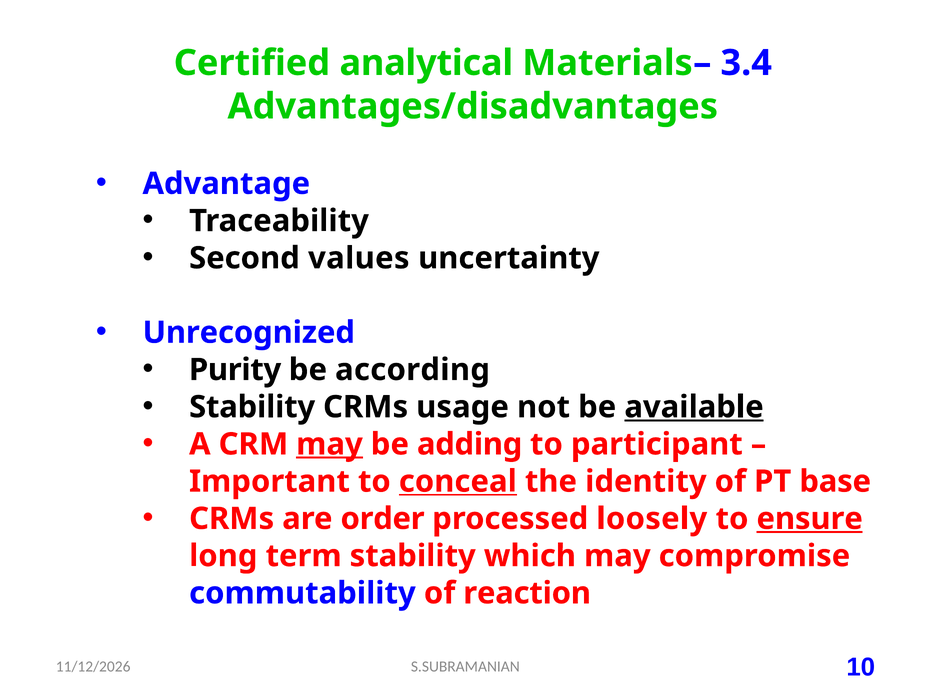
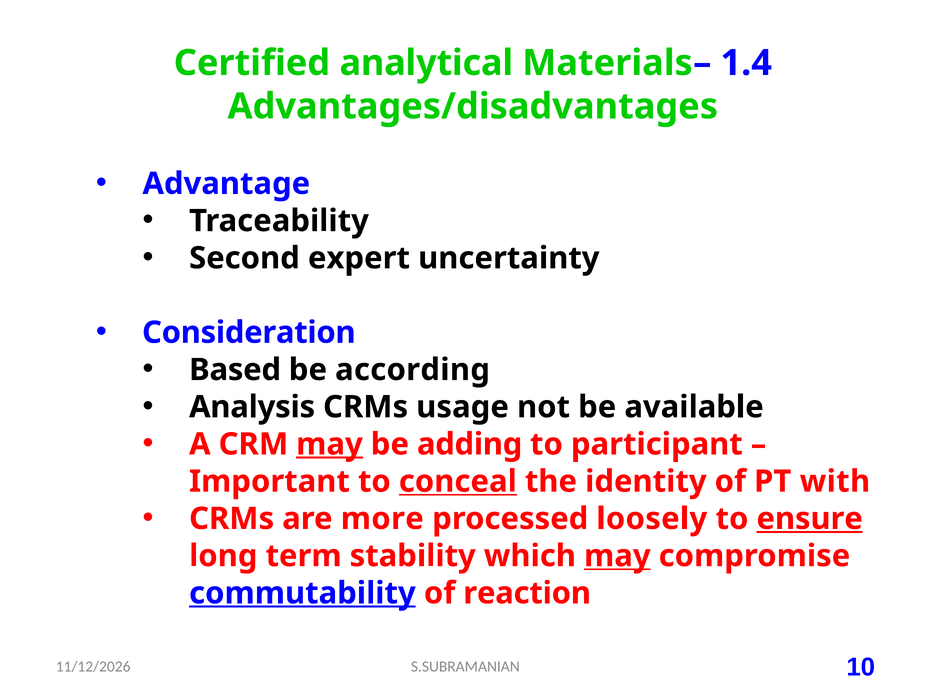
3.4: 3.4 -> 1.4
values: values -> expert
Unrecognized: Unrecognized -> Consideration
Purity: Purity -> Based
Stability at (252, 407): Stability -> Analysis
available underline: present -> none
base: base -> with
order: order -> more
may at (617, 556) underline: none -> present
commutability underline: none -> present
